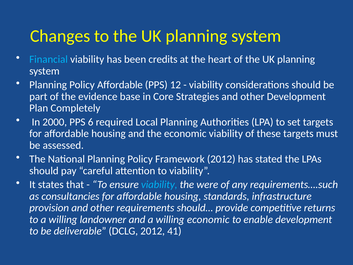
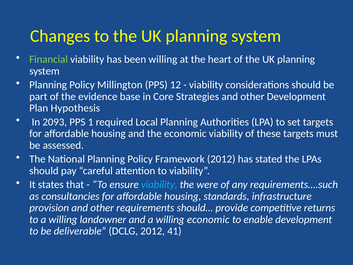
Financial colour: light blue -> light green
been credits: credits -> willing
Policy Affordable: Affordable -> Millington
Completely: Completely -> Hypothesis
2000: 2000 -> 2093
6: 6 -> 1
